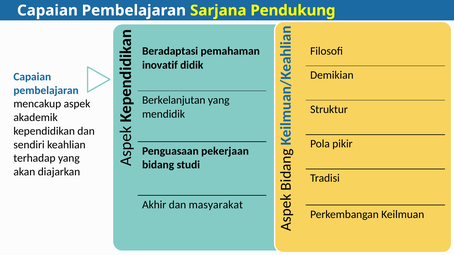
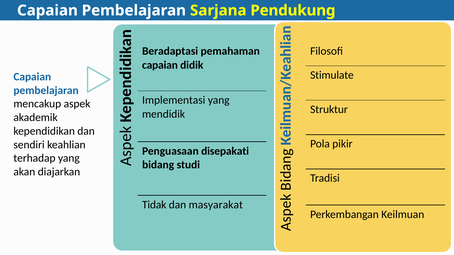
inovatif at (160, 65): inovatif -> capaian
Demikian: Demikian -> Stimulate
Berkelanjutan: Berkelanjutan -> Implementasi
pekerjaan: pekerjaan -> disepakati
Akhir: Akhir -> Tidak
